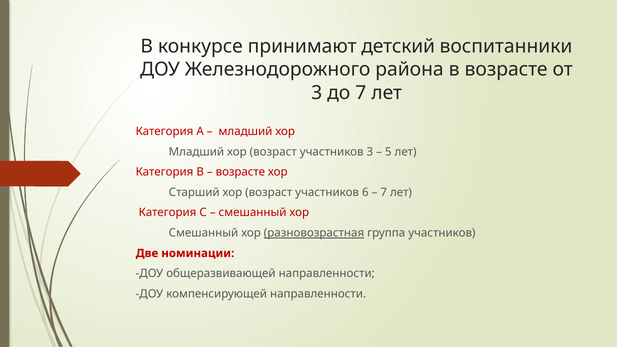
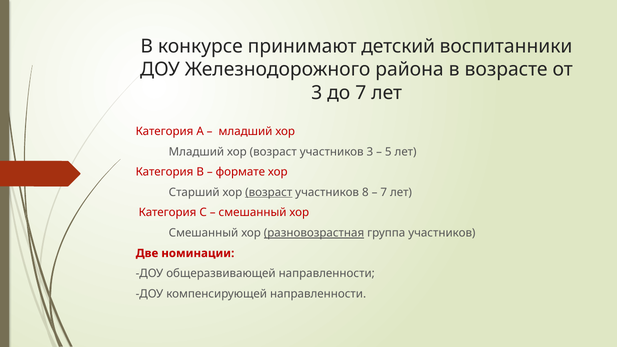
возрасте at (240, 172): возрасте -> формате
возраст at (269, 192) underline: none -> present
6: 6 -> 8
